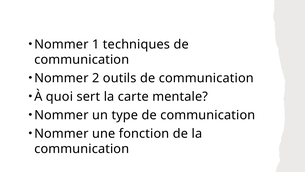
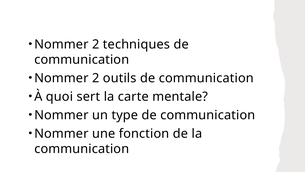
1 at (96, 44): 1 -> 2
